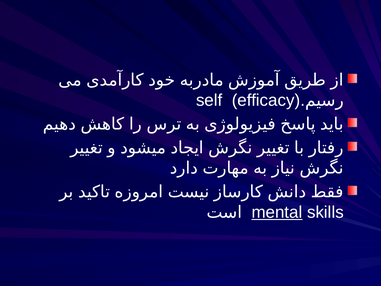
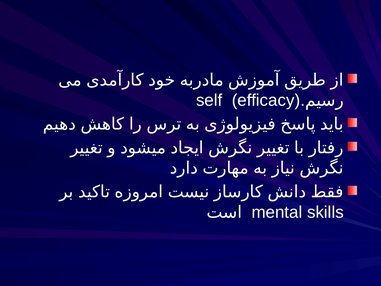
mental underline: present -> none
